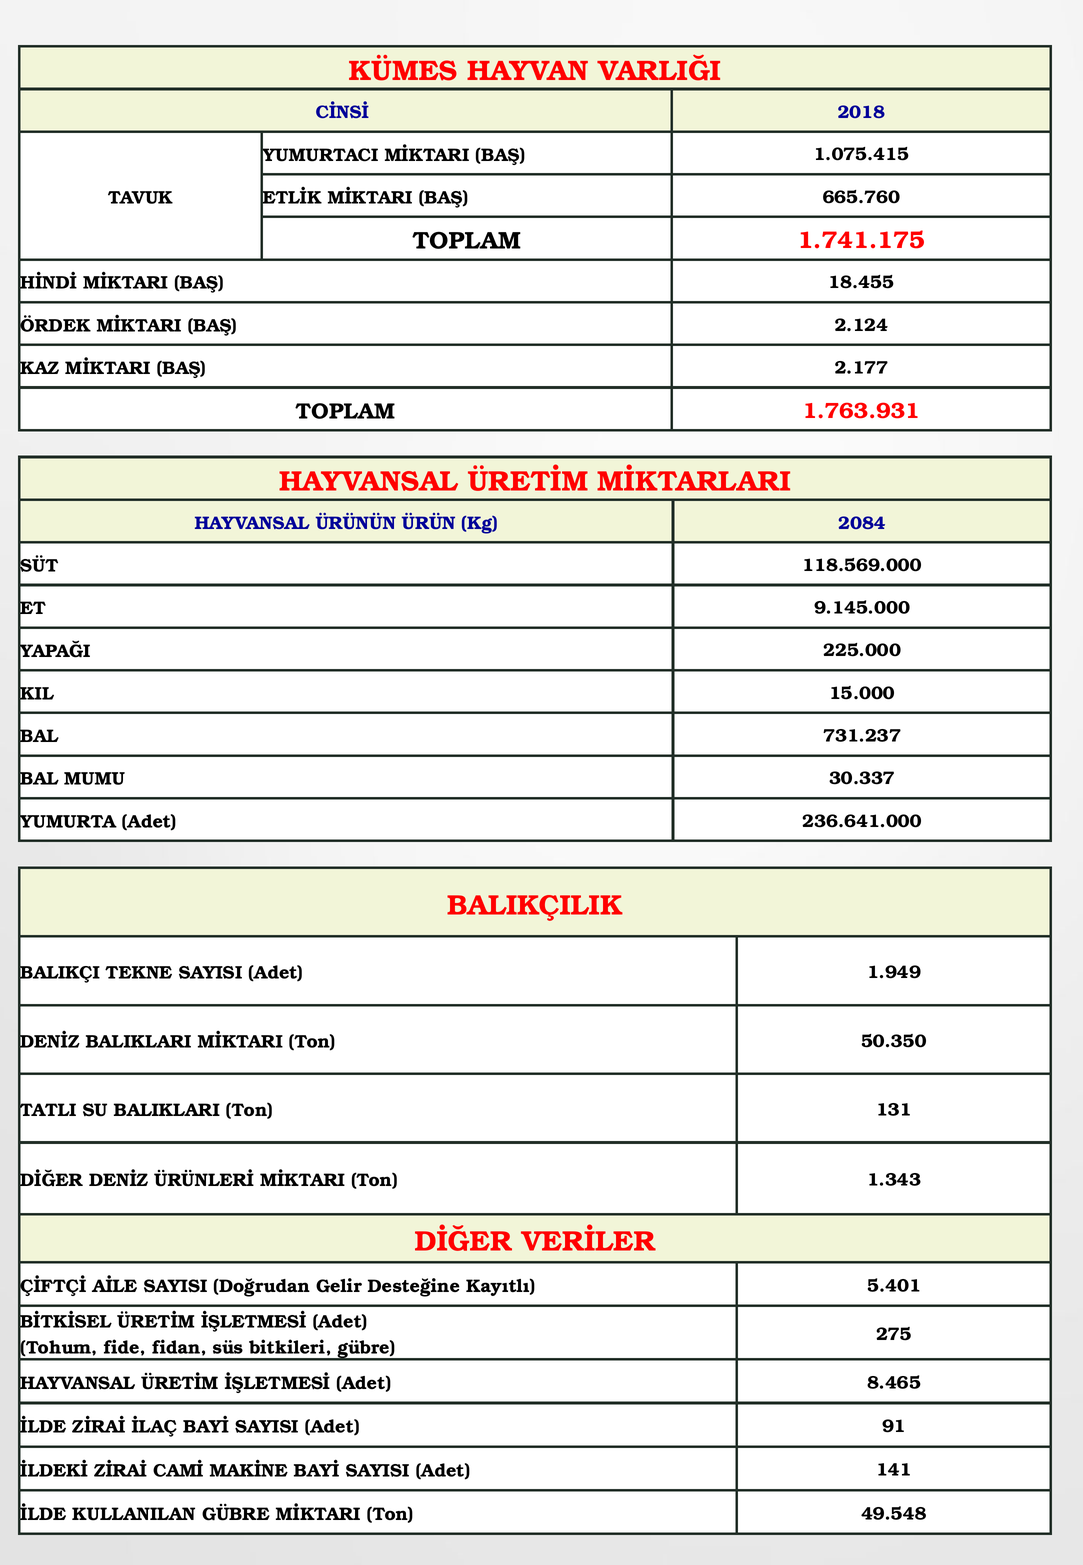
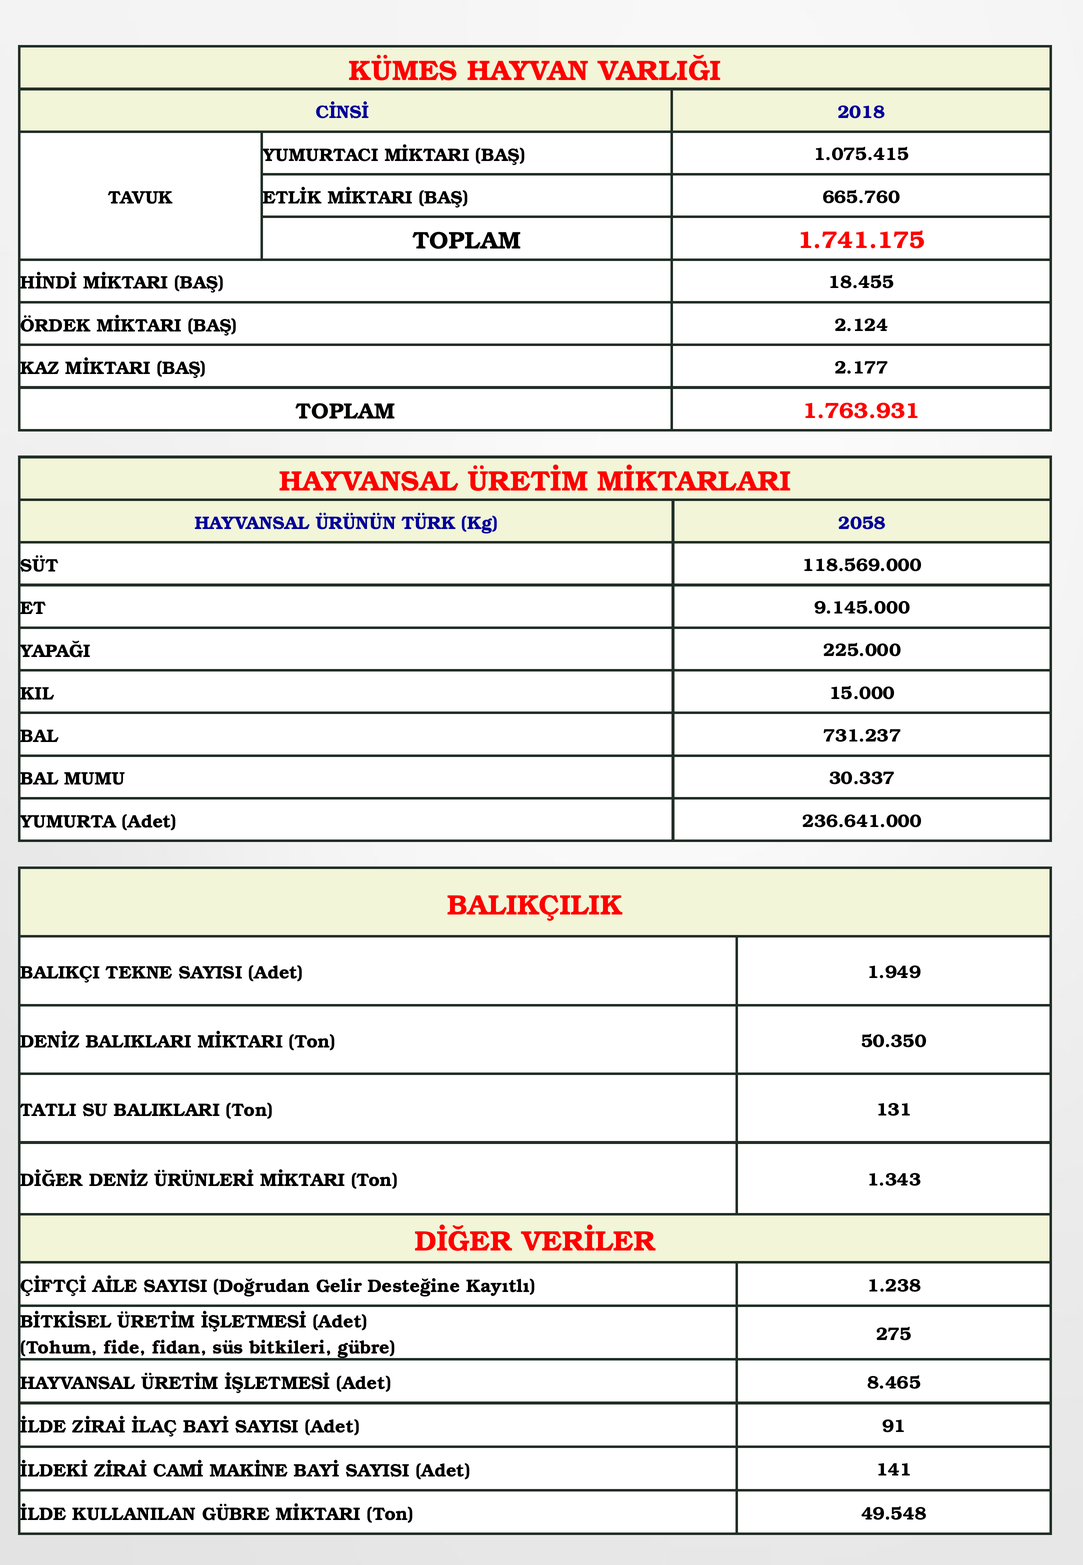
ÜRÜN: ÜRÜN -> TÜRK
2084: 2084 -> 2058
5.401: 5.401 -> 1.238
